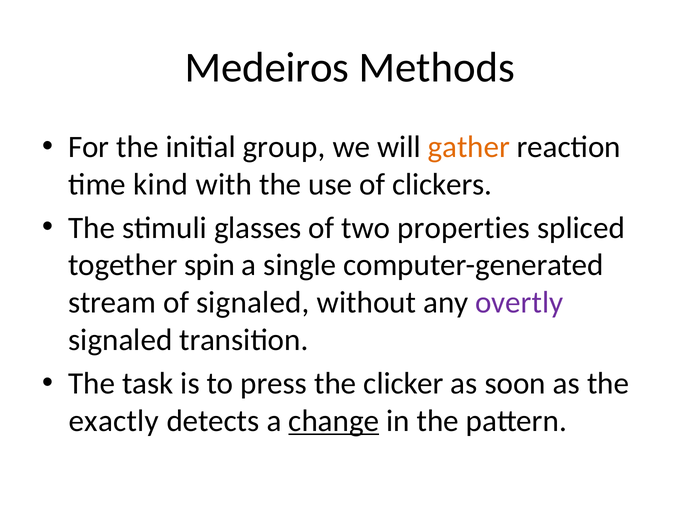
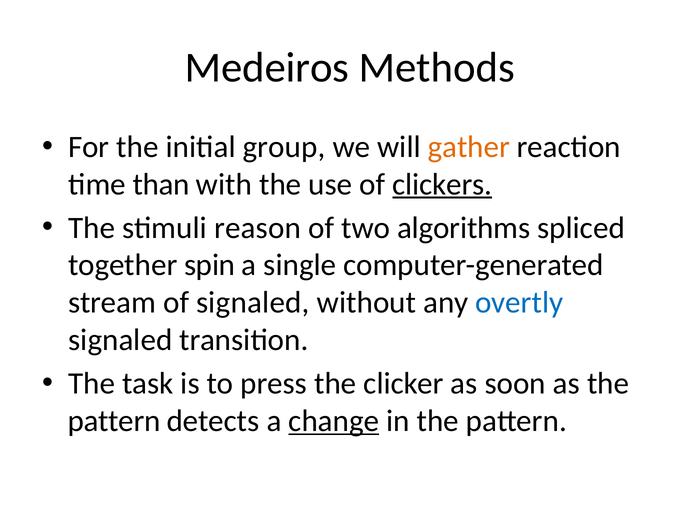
kind: kind -> than
clickers underline: none -> present
glasses: glasses -> reason
properties: properties -> algorithms
overtly colour: purple -> blue
exactly at (114, 421): exactly -> pattern
